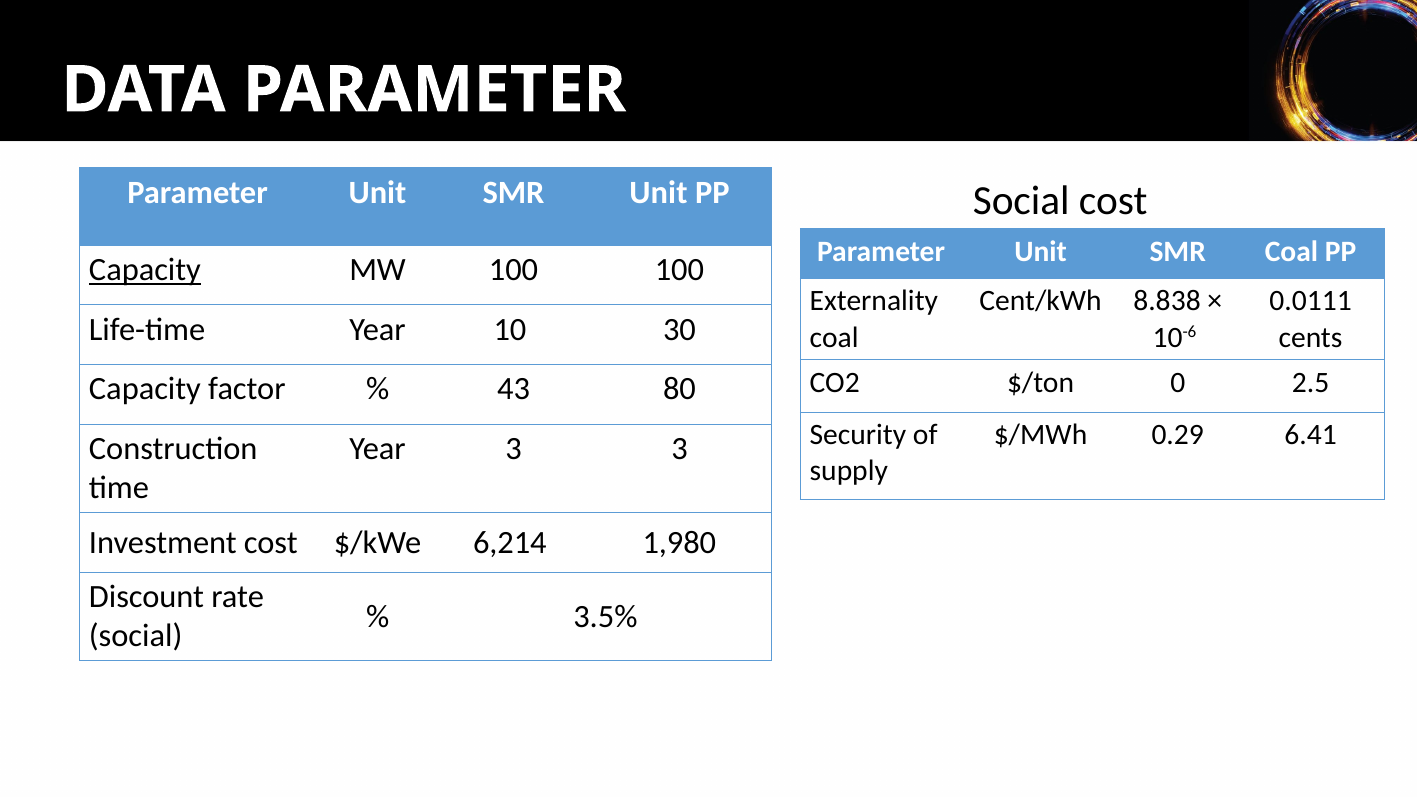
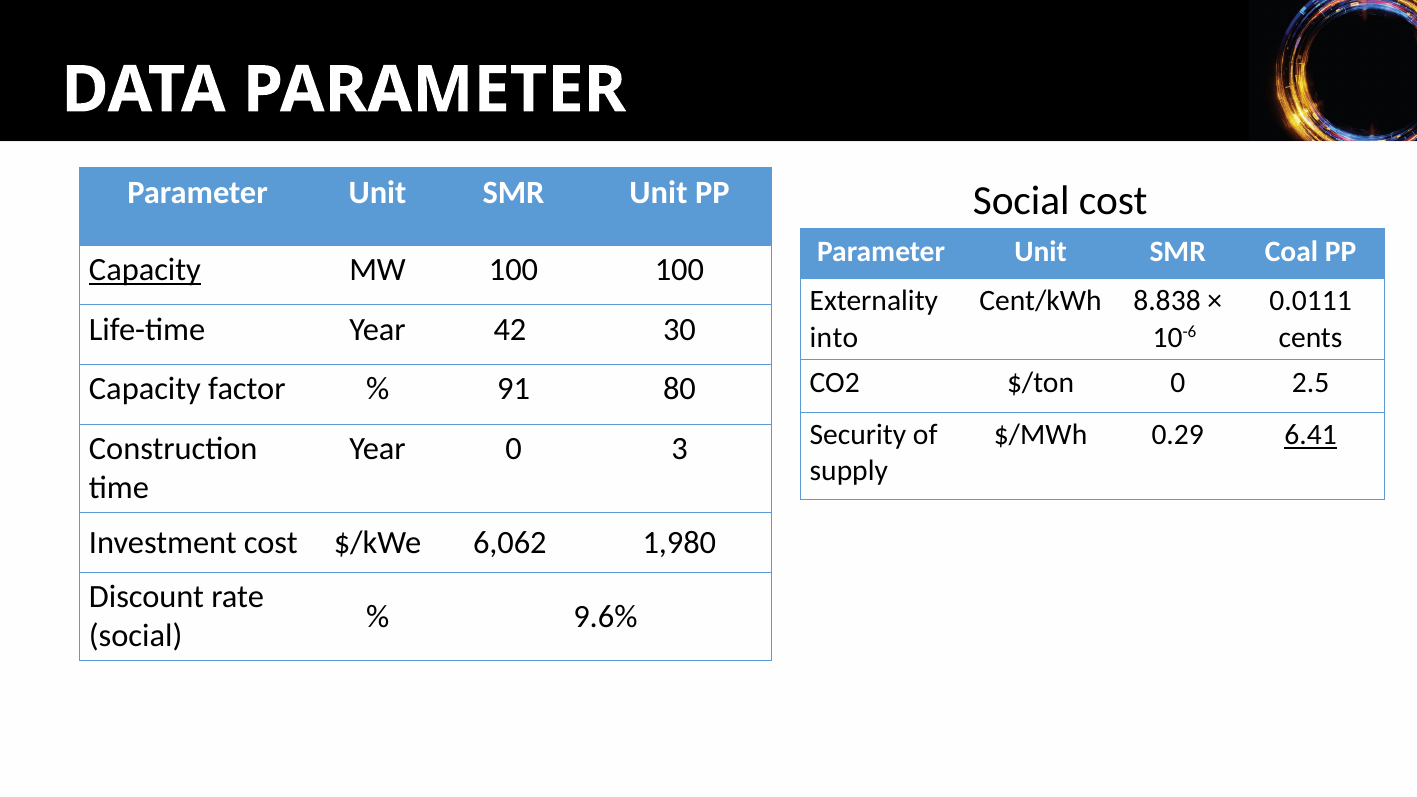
10: 10 -> 42
coal at (834, 337): coal -> into
43: 43 -> 91
6.41 underline: none -> present
Year 3: 3 -> 0
6,214: 6,214 -> 6,062
3.5%: 3.5% -> 9.6%
